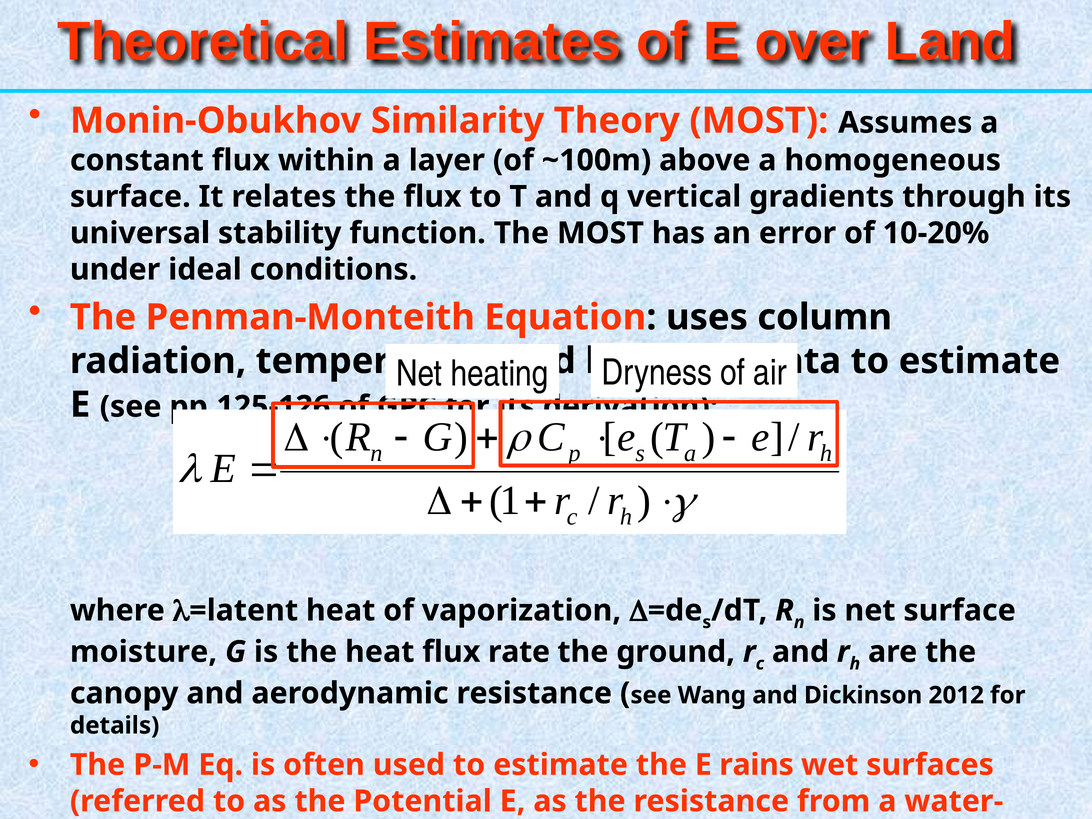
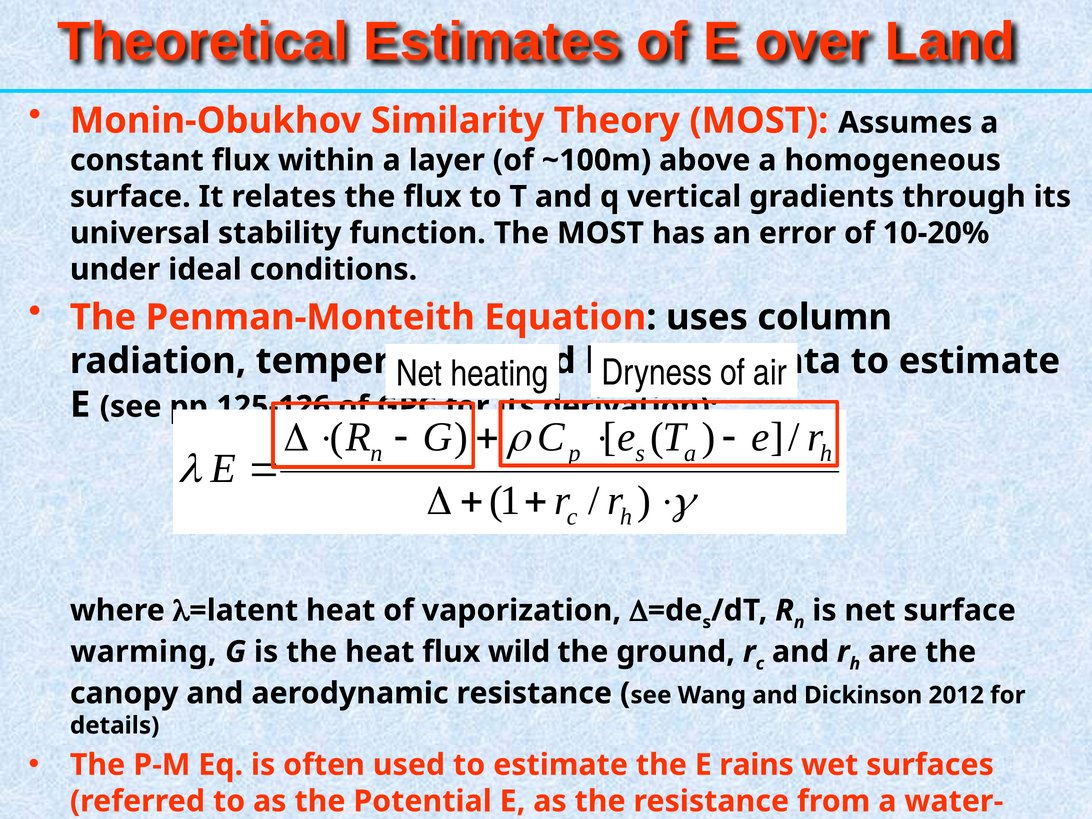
moisture: moisture -> warming
rate: rate -> wild
